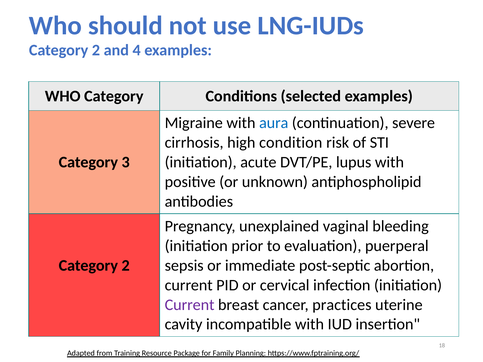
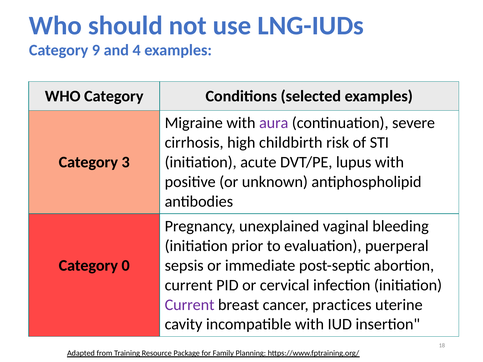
2 at (96, 50): 2 -> 9
aura colour: blue -> purple
condition: condition -> childbirth
2 at (126, 266): 2 -> 0
